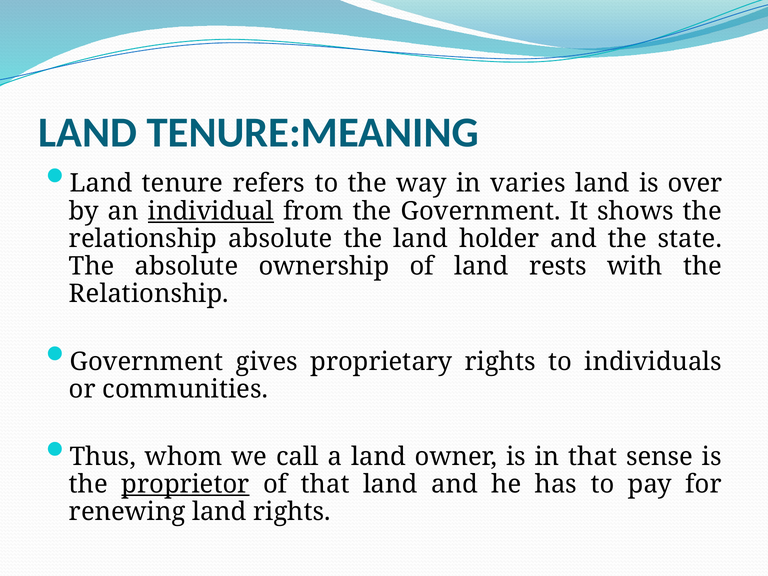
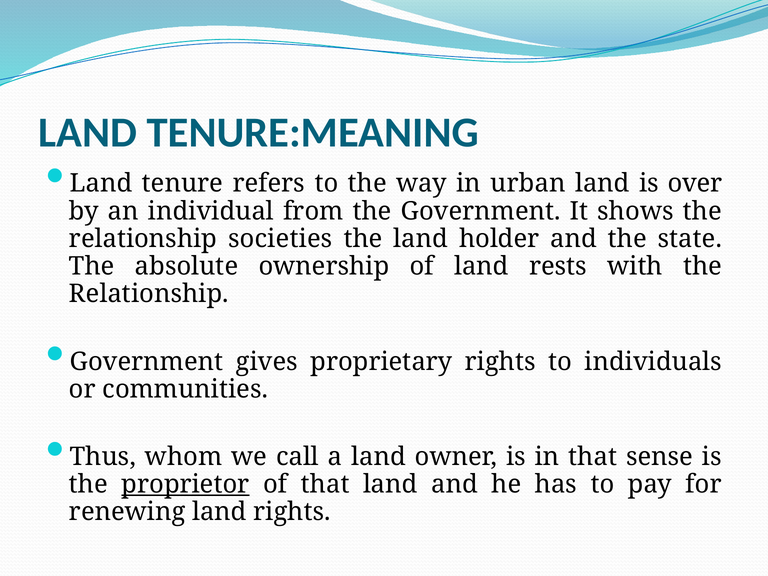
varies: varies -> urban
individual underline: present -> none
relationship absolute: absolute -> societies
